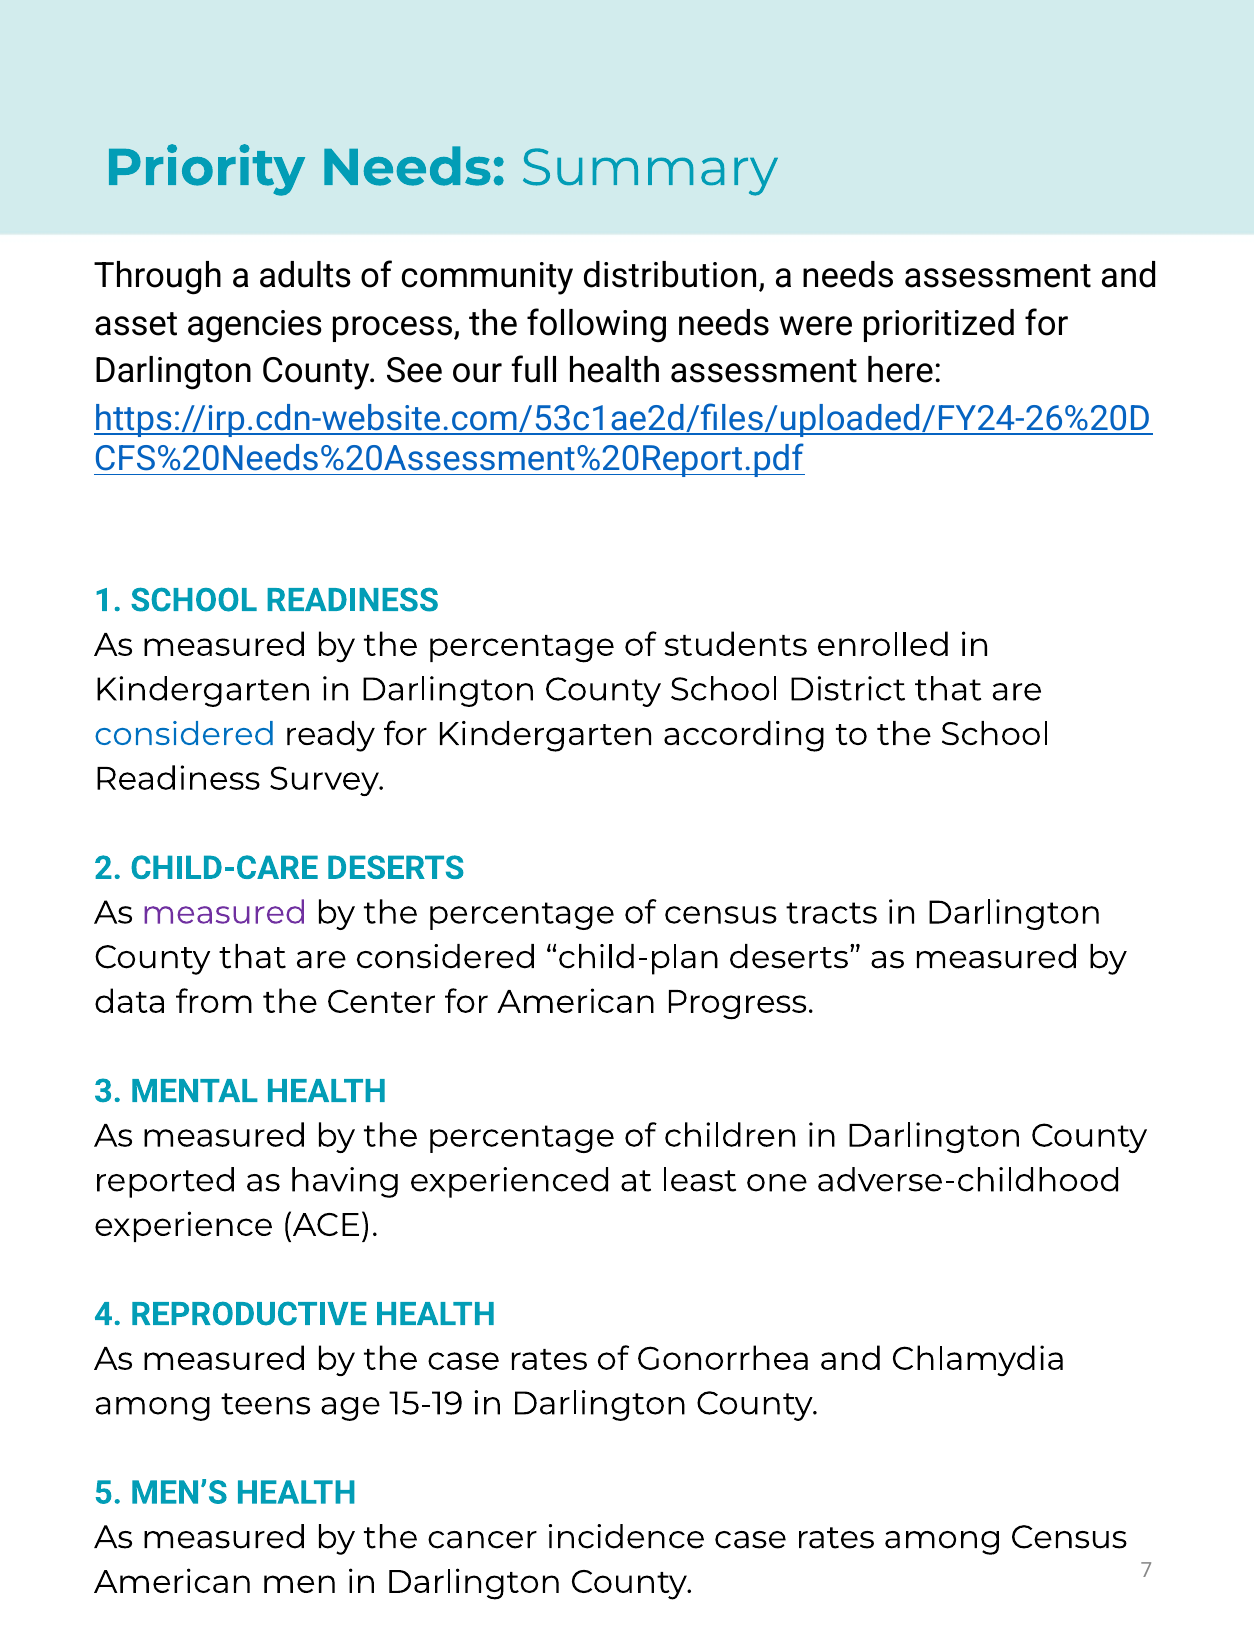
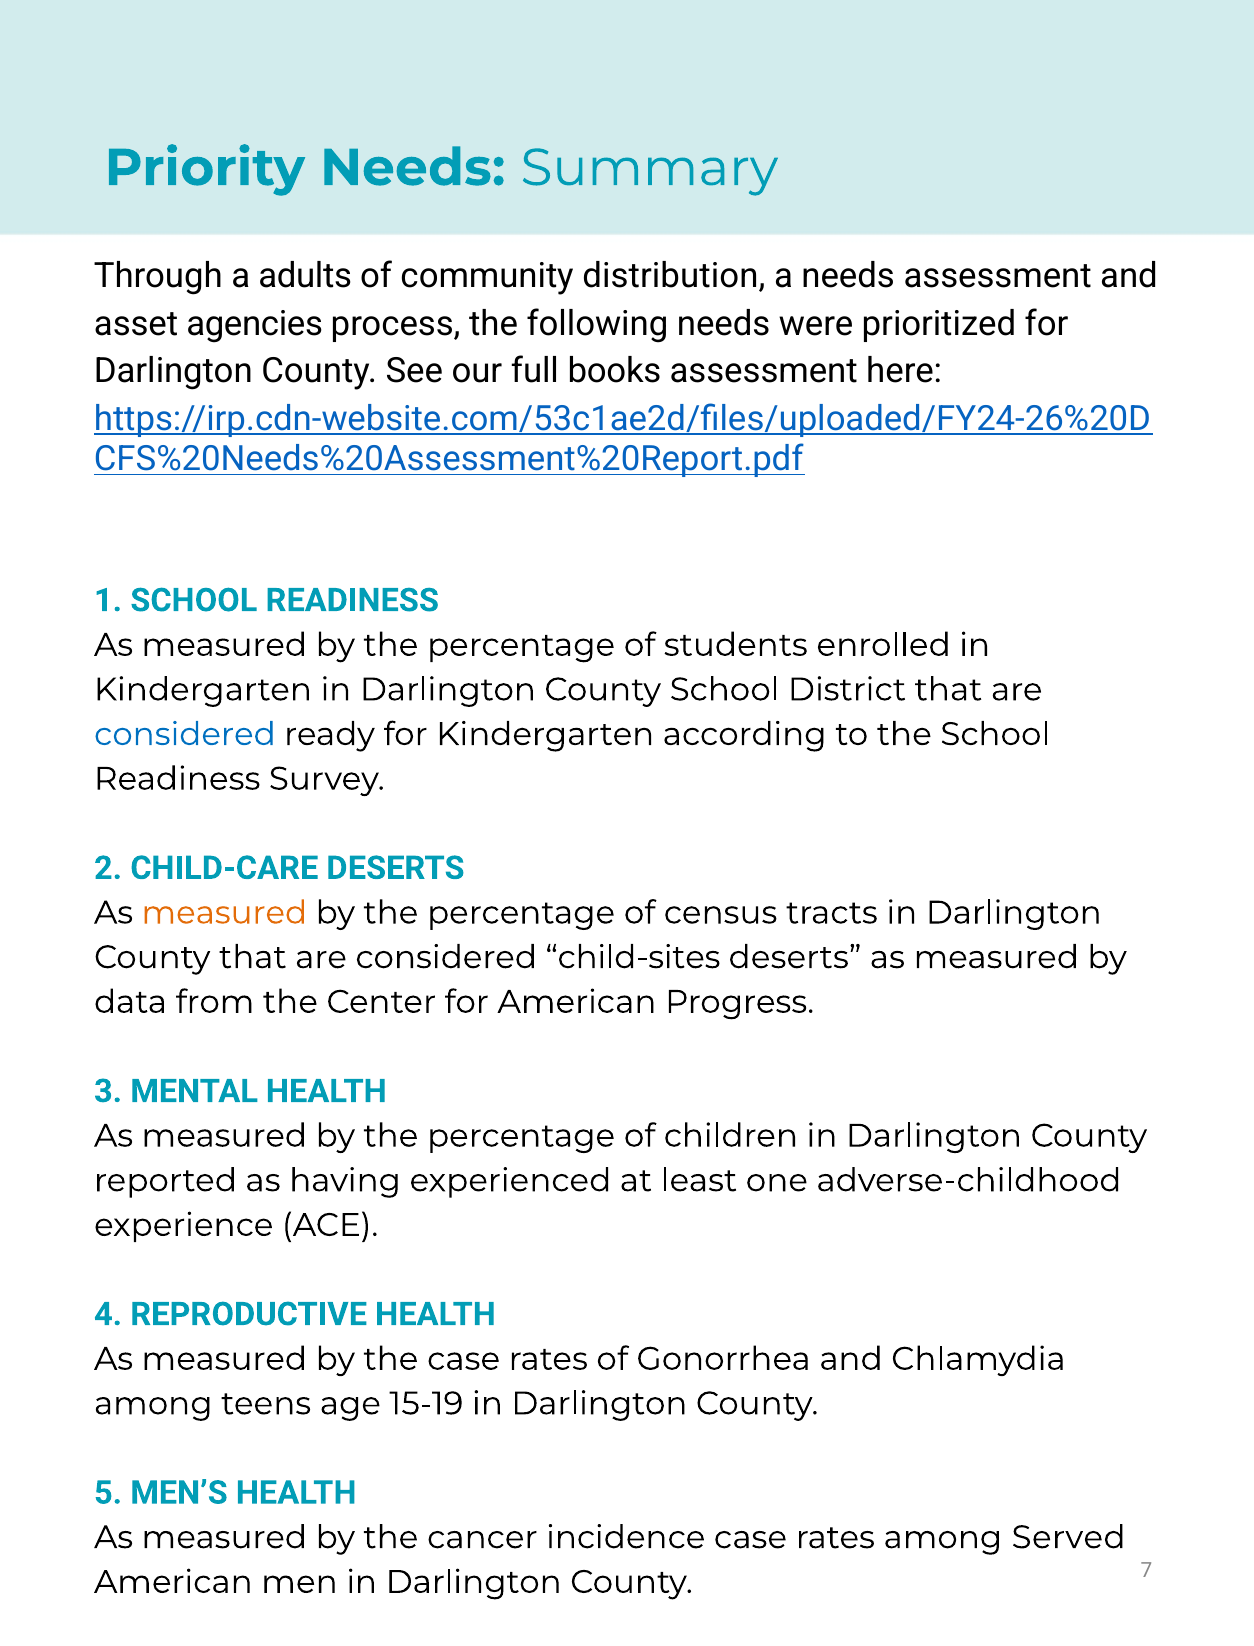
full health: health -> books
measured at (224, 913) colour: purple -> orange
child-plan: child-plan -> child-sites
among Census: Census -> Served
